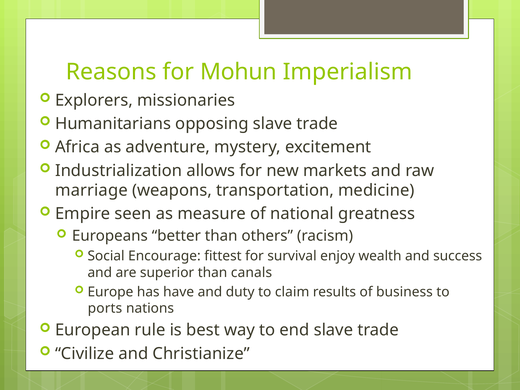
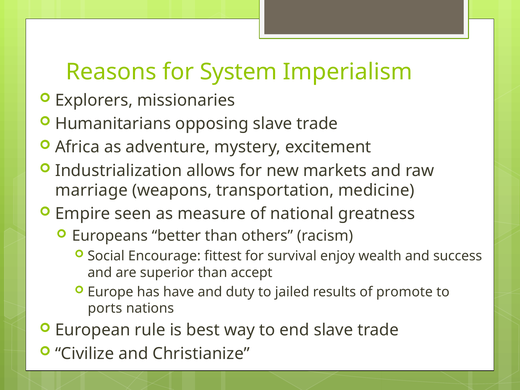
Mohun: Mohun -> System
canals: canals -> accept
claim: claim -> jailed
business: business -> promote
